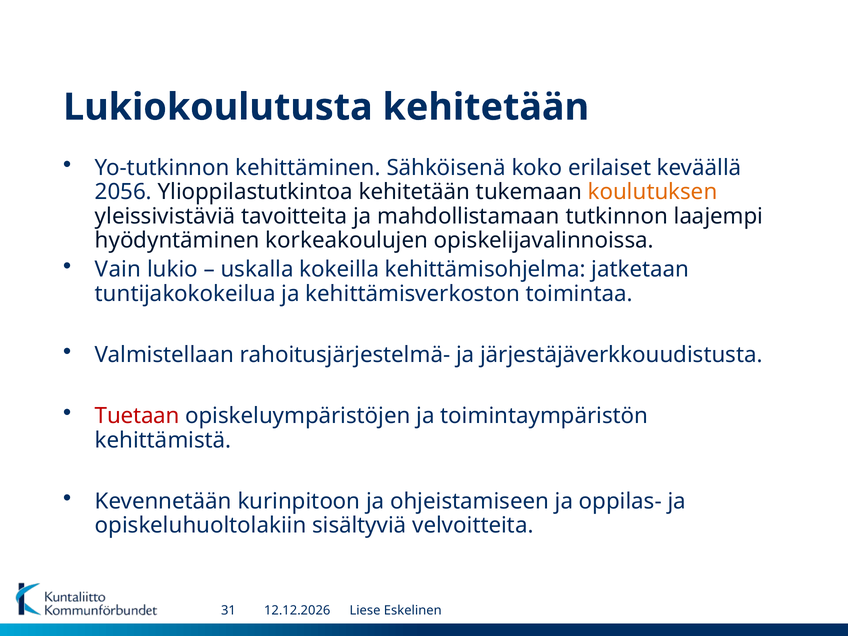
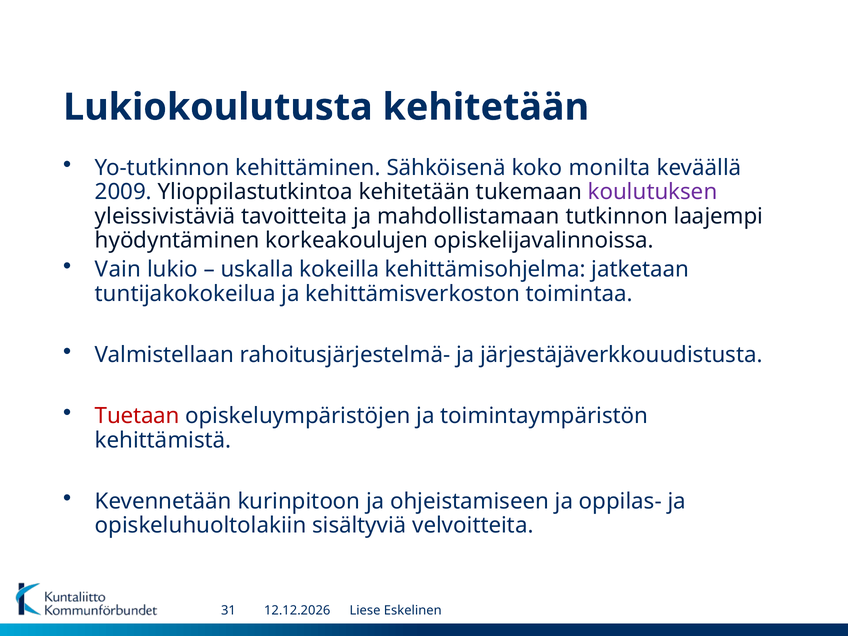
erilaiset: erilaiset -> monilta
2056: 2056 -> 2009
koulutuksen colour: orange -> purple
